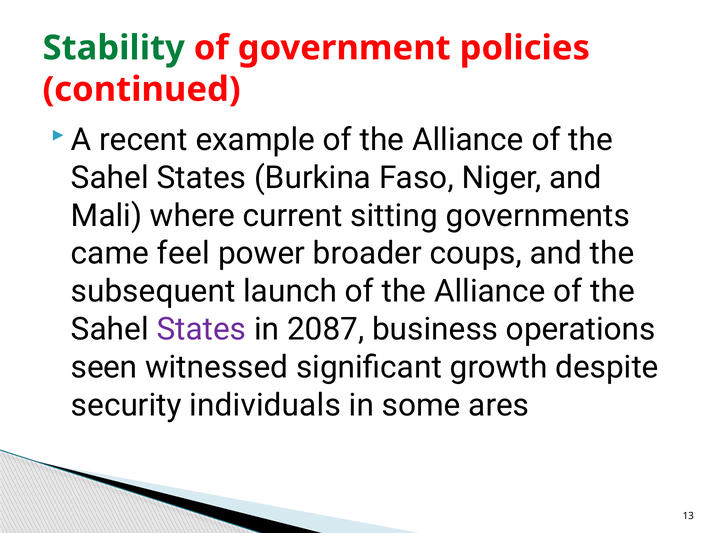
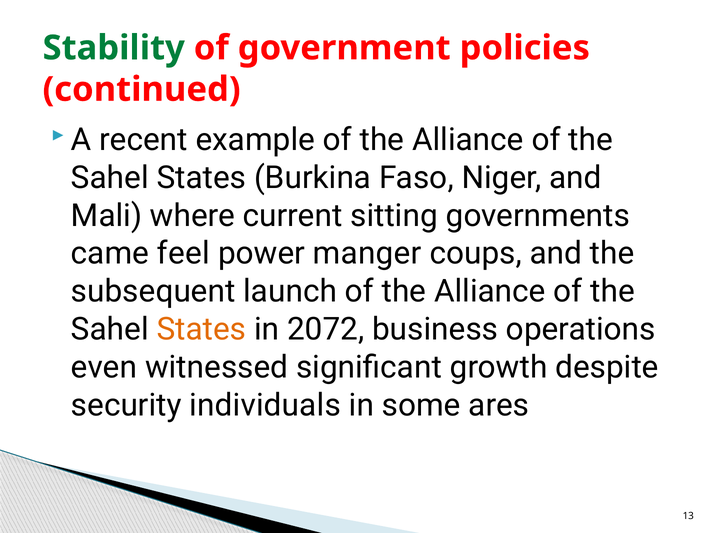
broader: broader -> manger
States at (201, 330) colour: purple -> orange
2087: 2087 -> 2072
seen: seen -> even
